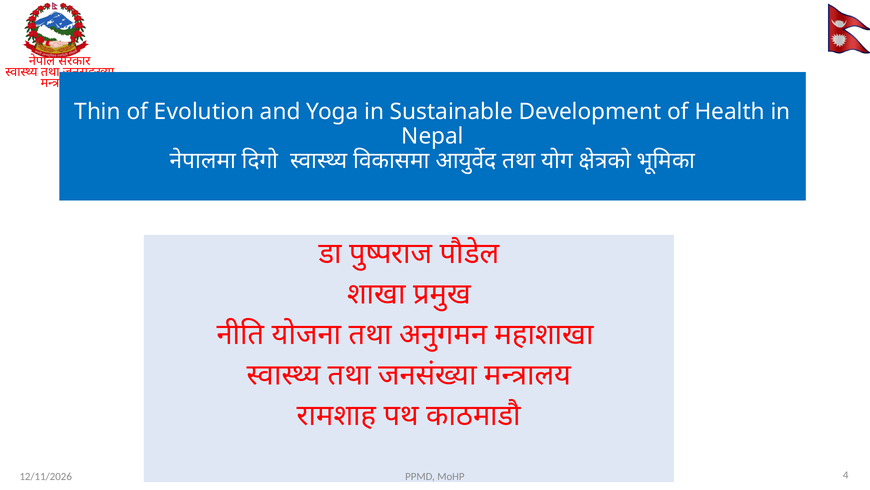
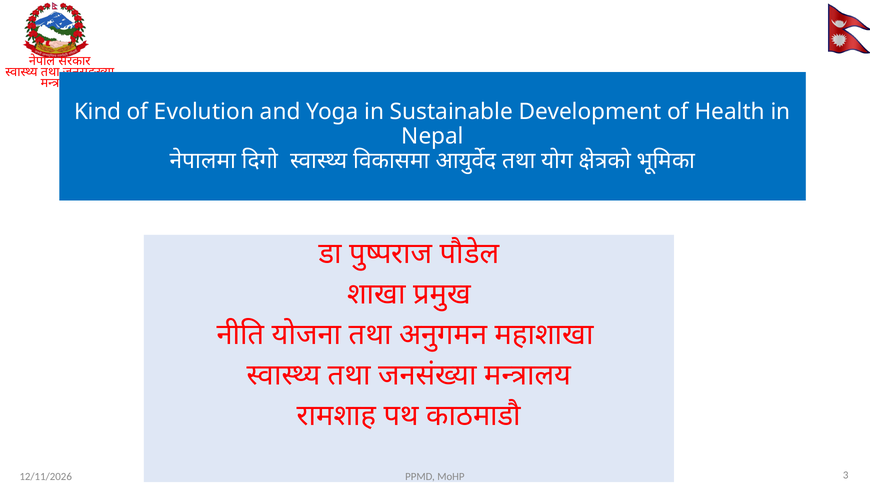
Thin: Thin -> Kind
4: 4 -> 3
